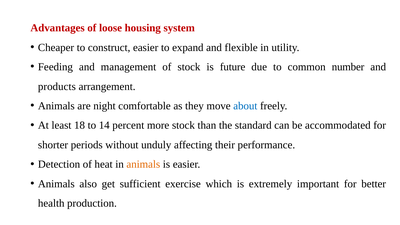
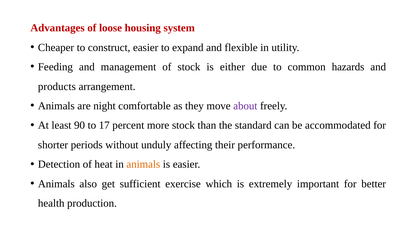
future: future -> either
number: number -> hazards
about colour: blue -> purple
18: 18 -> 90
14: 14 -> 17
